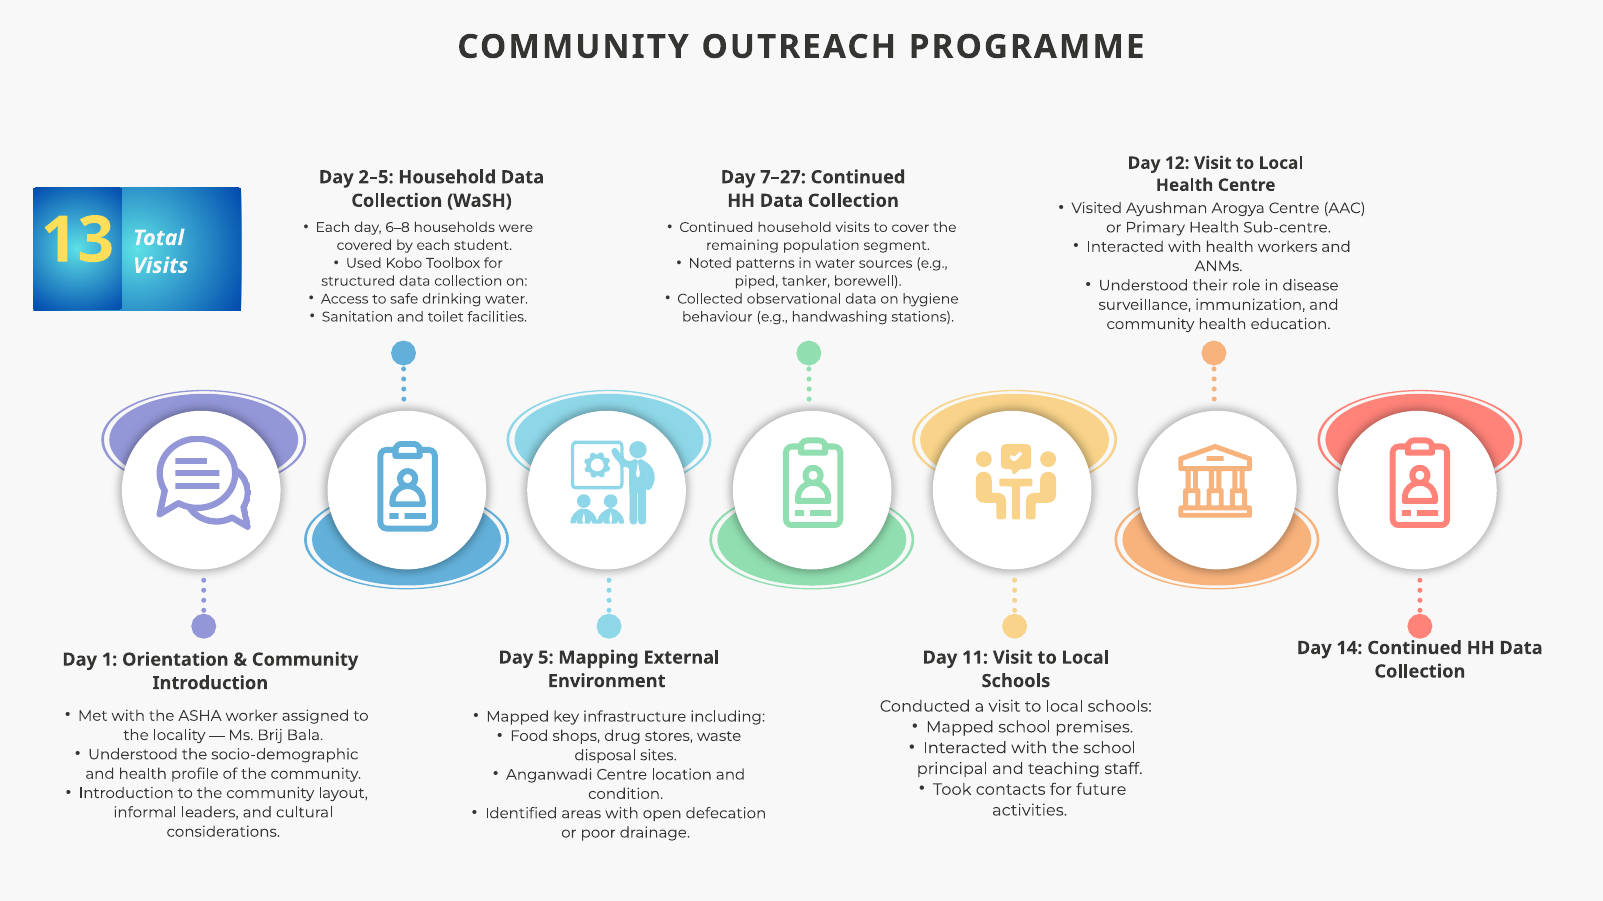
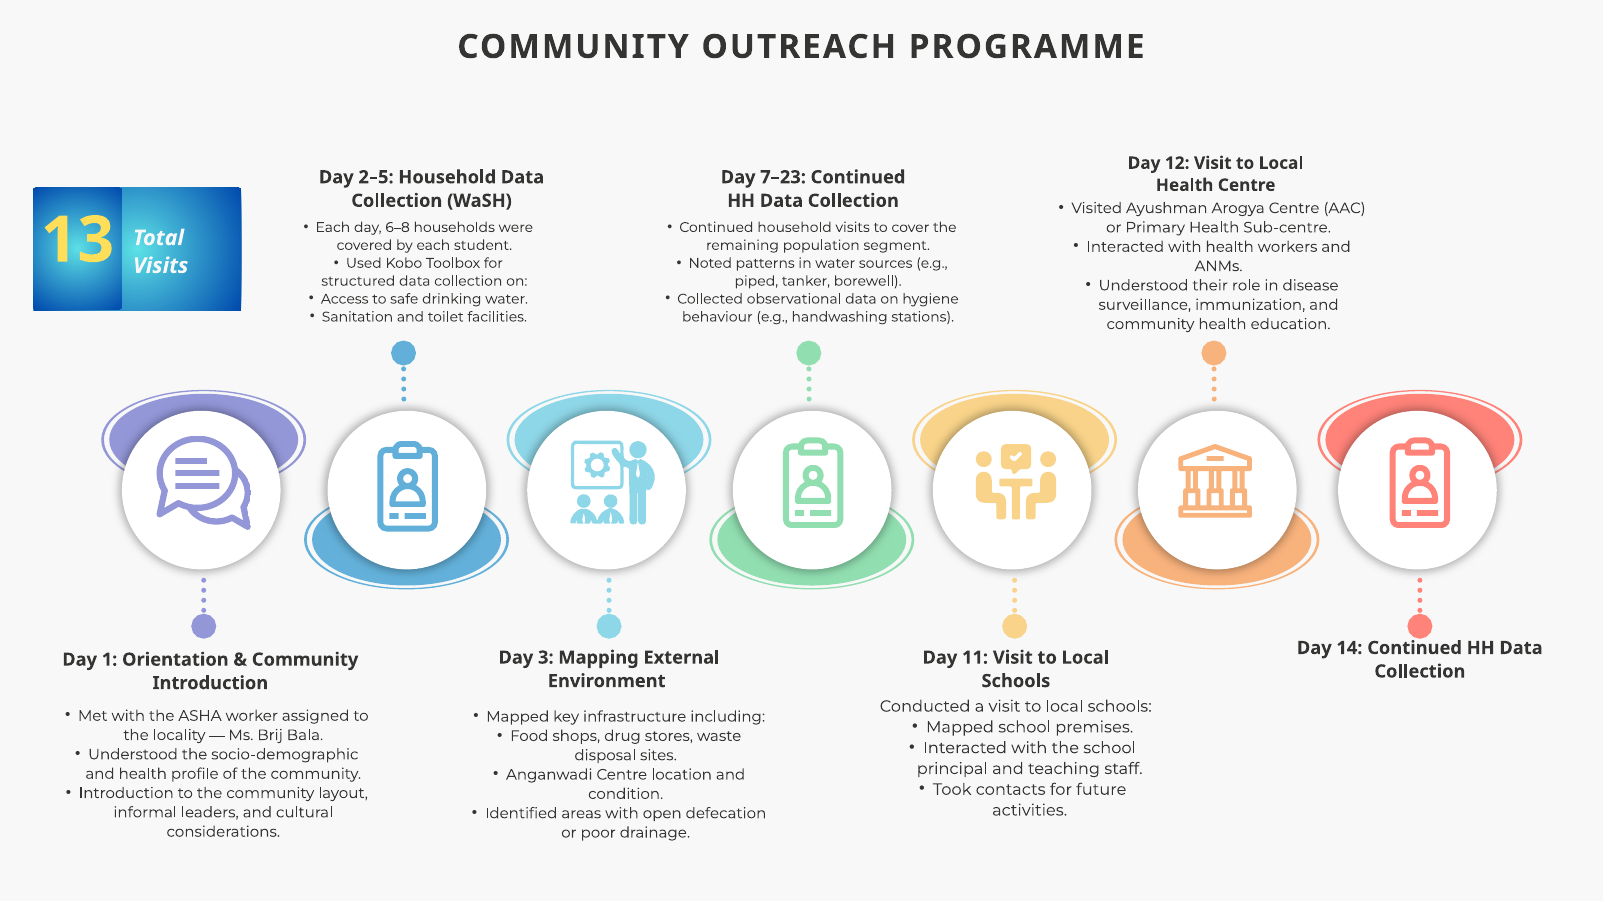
7–27: 7–27 -> 7–23
5: 5 -> 3
